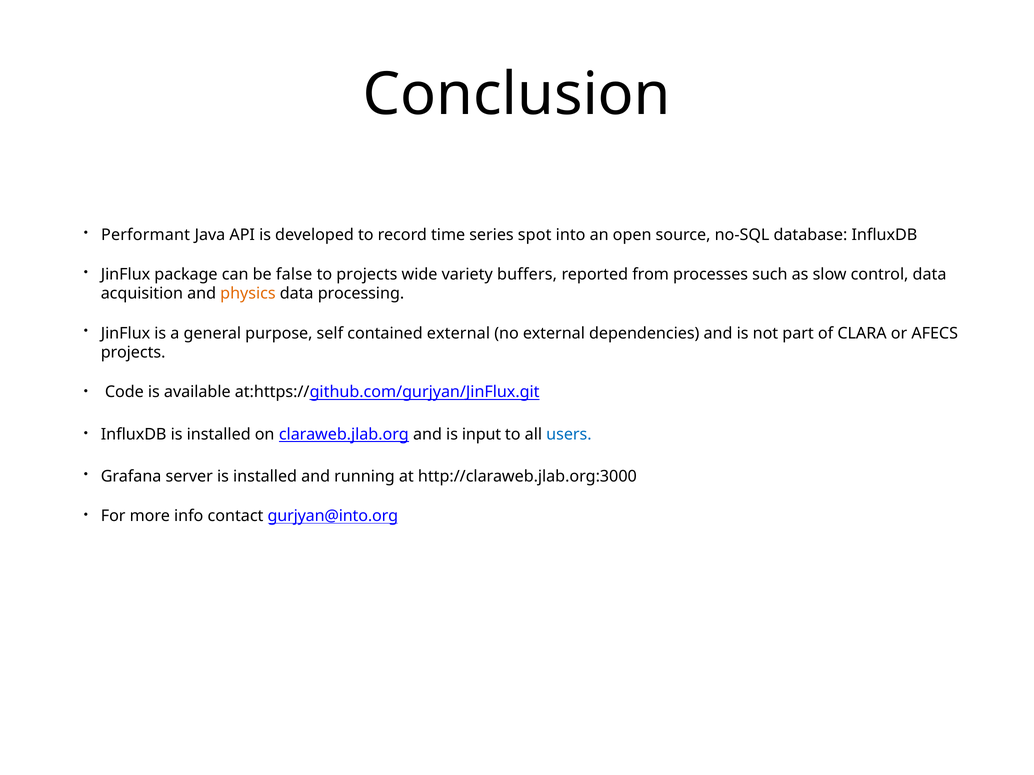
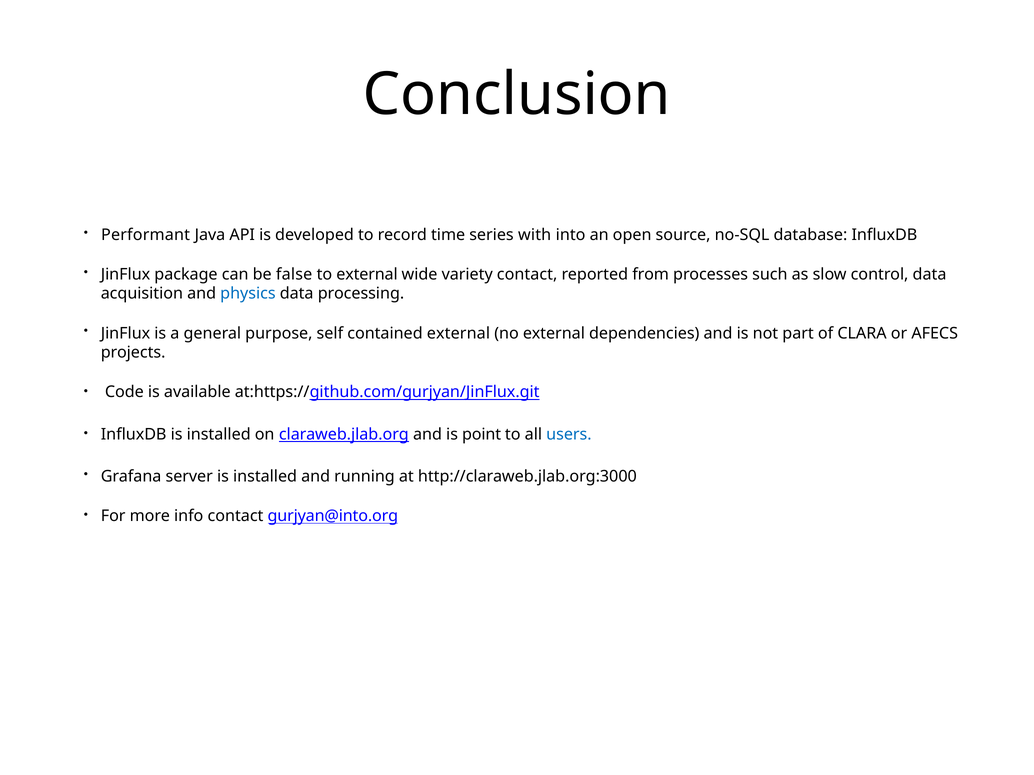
spot: spot -> with
to projects: projects -> external
variety buffers: buffers -> contact
physics colour: orange -> blue
input: input -> point
